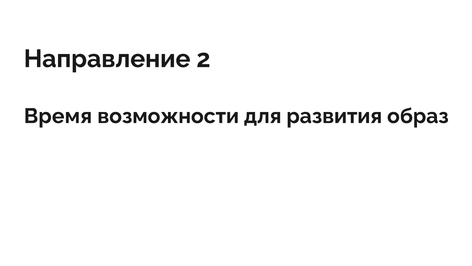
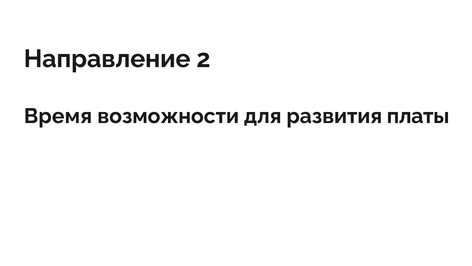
образ: образ -> платы
